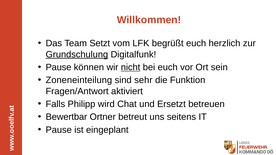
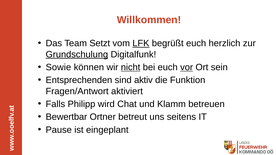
LFK underline: none -> present
Pause at (59, 67): Pause -> Sowie
vor underline: none -> present
Zoneneinteilung: Zoneneinteilung -> Entsprechenden
sehr: sehr -> aktiv
Ersetzt: Ersetzt -> Klamm
